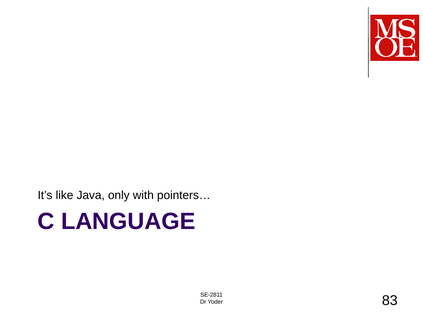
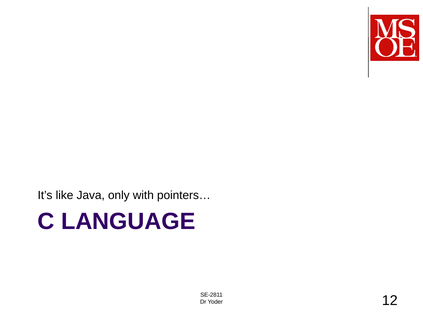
83: 83 -> 12
